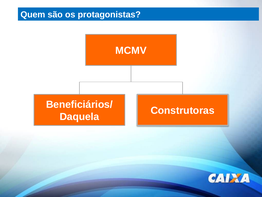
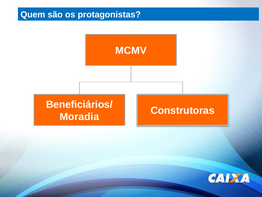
Daquela: Daquela -> Moradia
